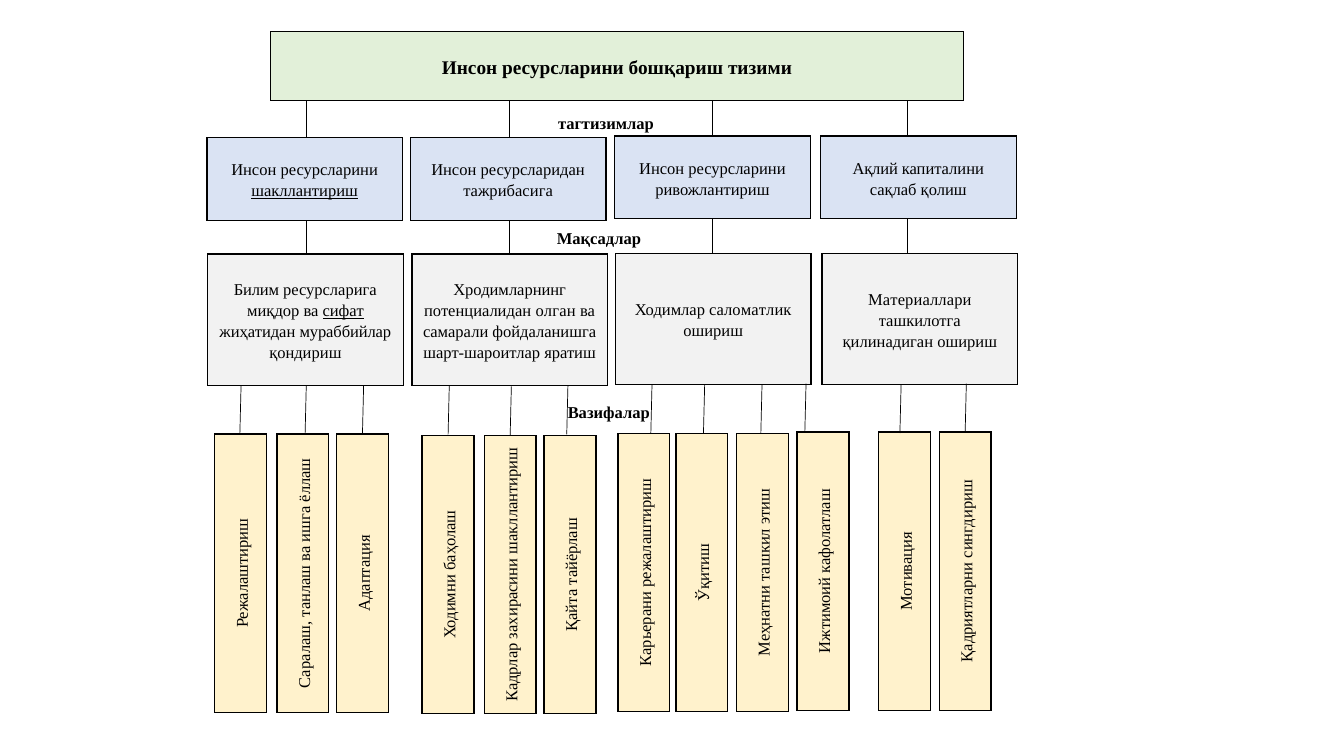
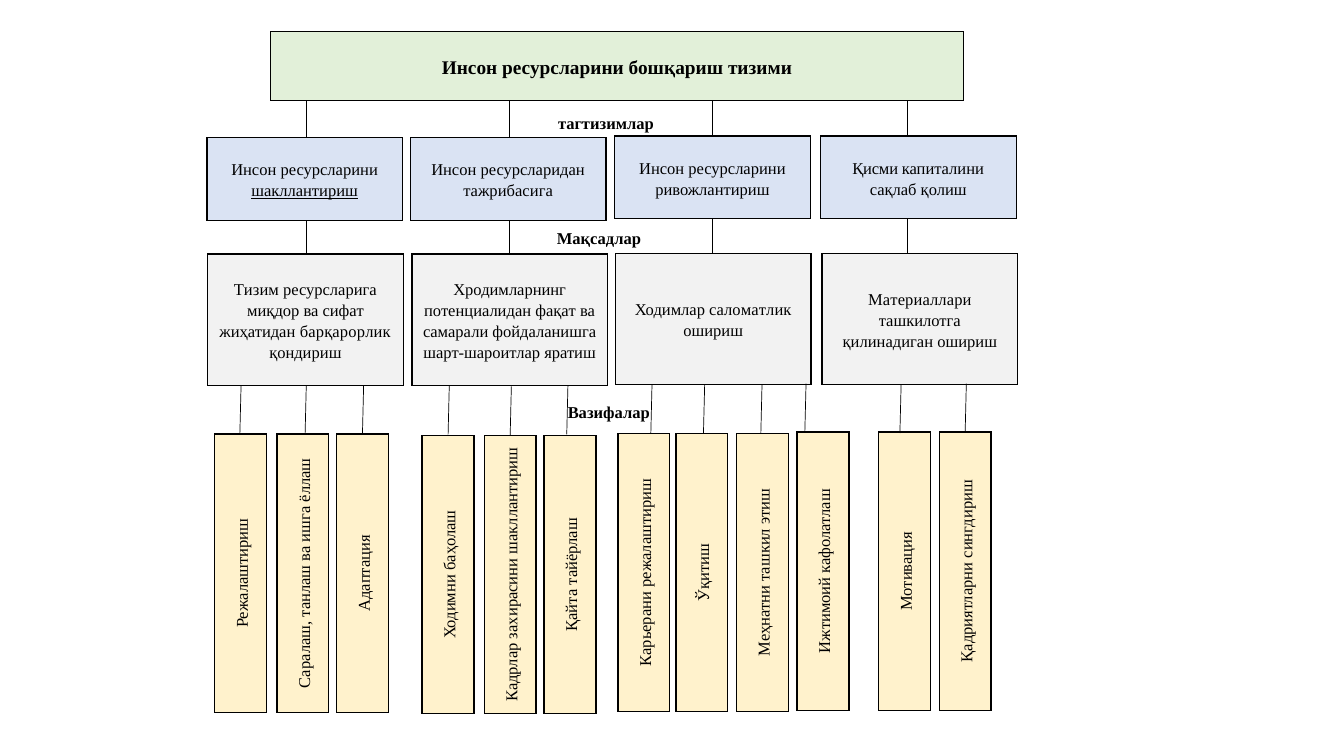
Ақлий: Ақлий -> Қисми
Билим: Билим -> Тизим
сифат underline: present -> none
олган: олган -> фақат
мураббийлар: мураббийлар -> барқарорлик
